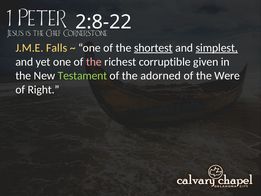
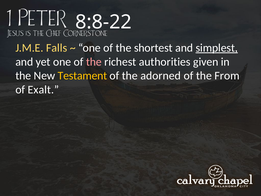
2:8-22: 2:8-22 -> 8:8-22
shortest underline: present -> none
corruptible: corruptible -> authorities
Testament colour: light green -> yellow
Were: Were -> From
Right: Right -> Exalt
